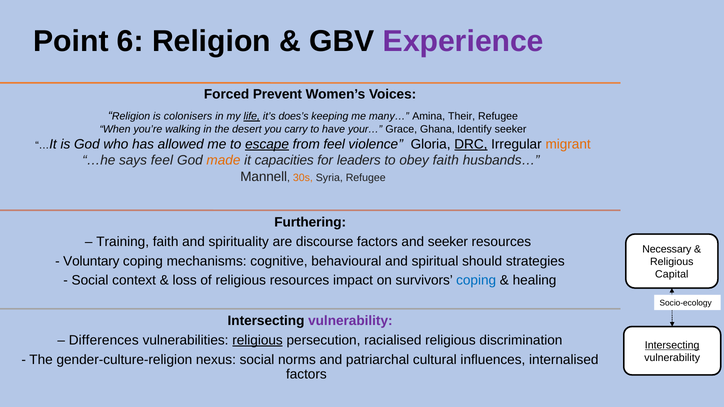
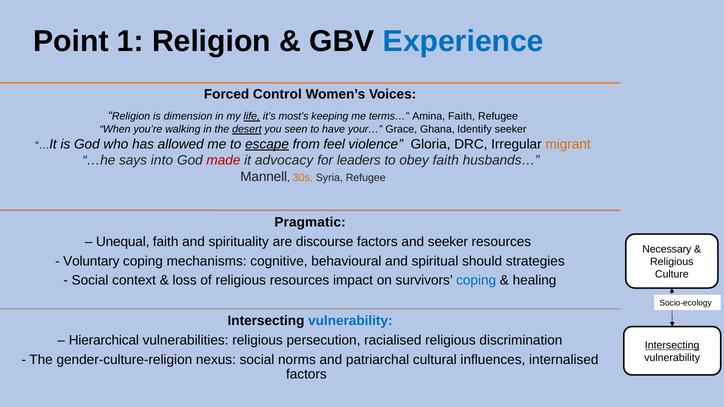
6: 6 -> 1
Experience colour: purple -> blue
Prevent: Prevent -> Control
colonisers: colonisers -> dimension
does’s: does’s -> most’s
many…: many… -> terms…
Amina Their: Their -> Faith
desert underline: none -> present
carry: carry -> seen
DRC underline: present -> none
says feel: feel -> into
made colour: orange -> red
capacities: capacities -> advocacy
Furthering: Furthering -> Pragmatic
Training: Training -> Unequal
Capital: Capital -> Culture
vulnerability at (350, 321) colour: purple -> blue
Differences: Differences -> Hierarchical
religious at (258, 340) underline: present -> none
